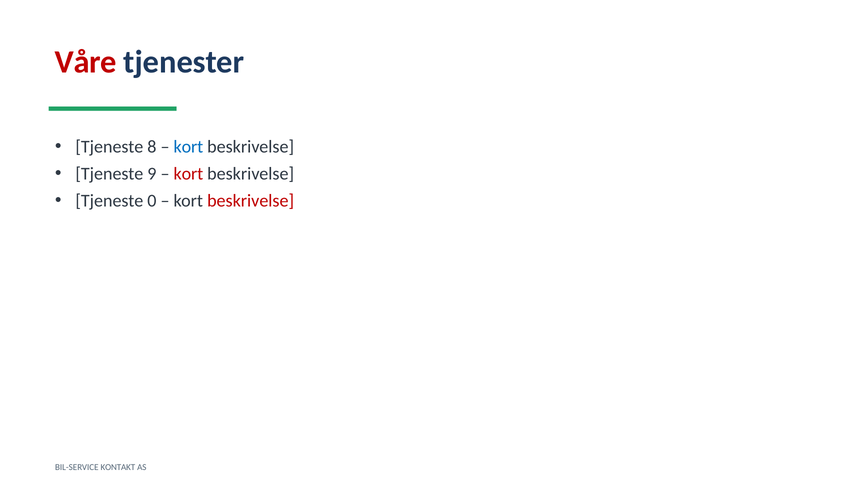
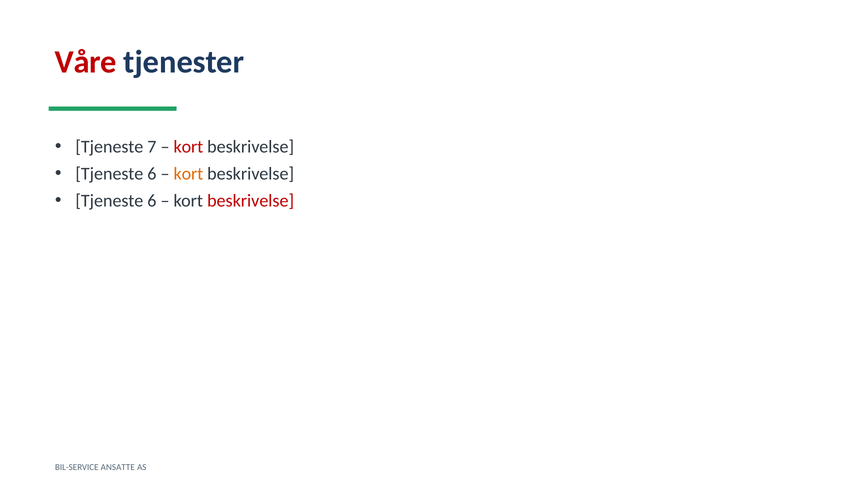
8: 8 -> 7
kort at (188, 147) colour: blue -> red
9 at (152, 174): 9 -> 6
kort at (188, 174) colour: red -> orange
0 at (152, 201): 0 -> 6
KONTAKT: KONTAKT -> ANSATTE
